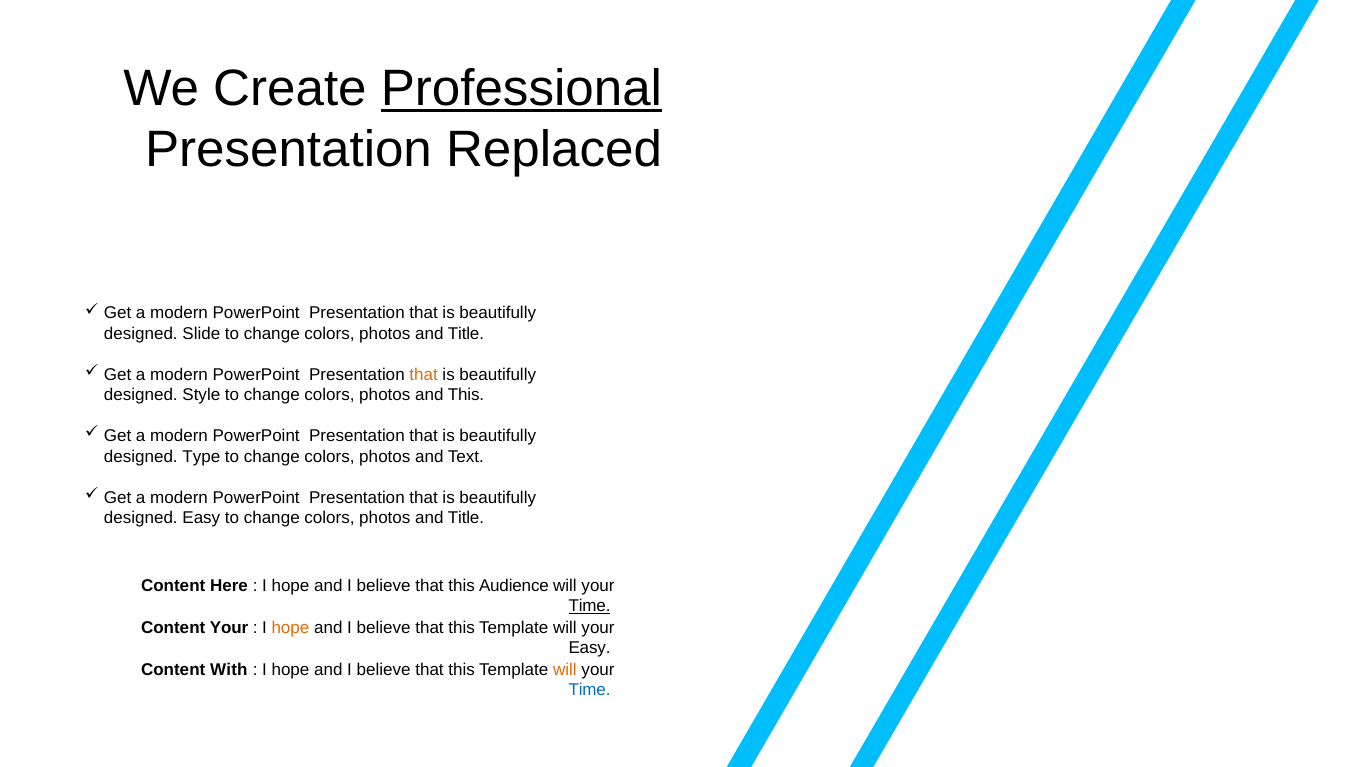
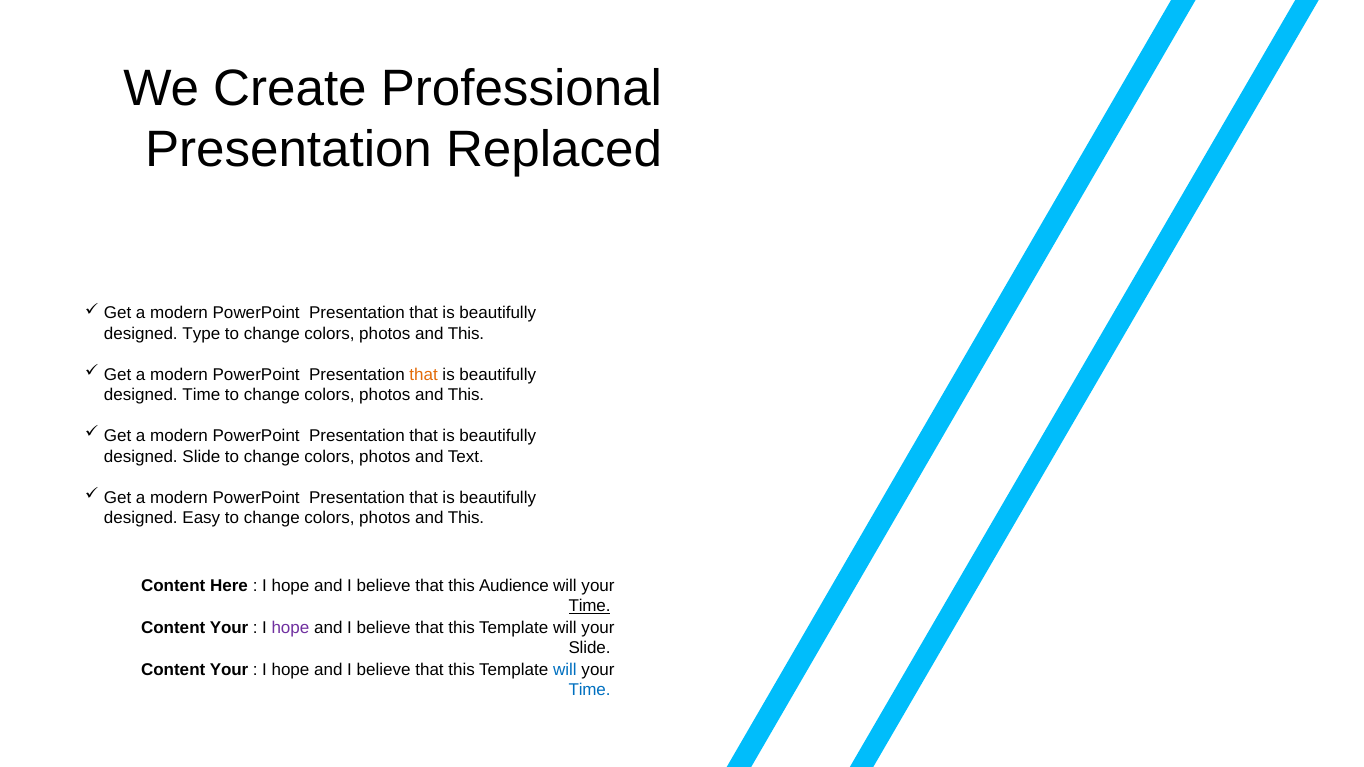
Professional underline: present -> none
Slide: Slide -> Type
Title at (466, 334): Title -> This
designed Style: Style -> Time
designed Type: Type -> Slide
Title at (466, 518): Title -> This
hope at (290, 628) colour: orange -> purple
Easy at (590, 648): Easy -> Slide
With at (229, 670): With -> Your
will at (565, 670) colour: orange -> blue
